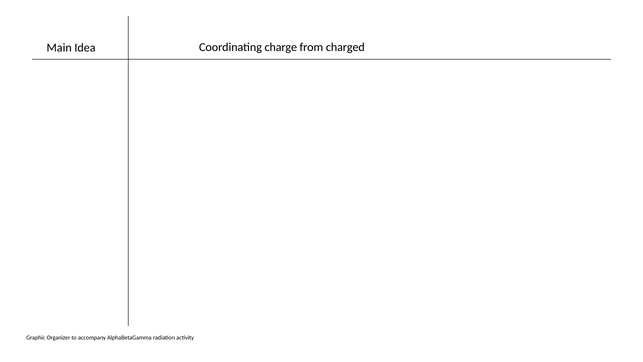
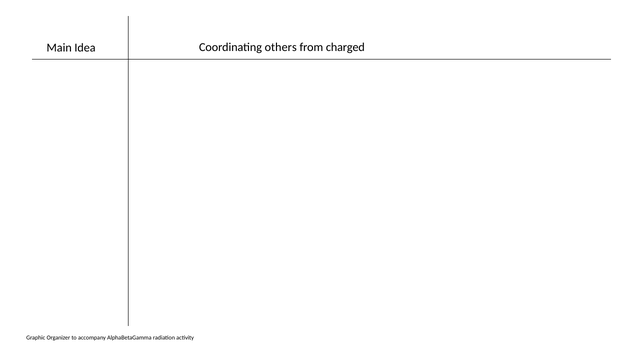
charge: charge -> others
